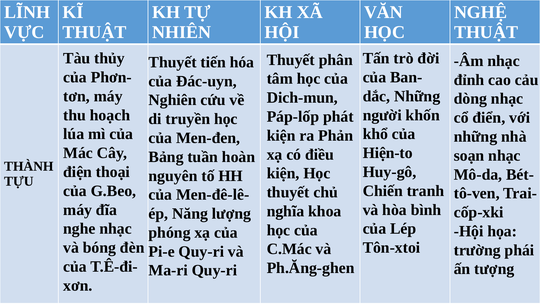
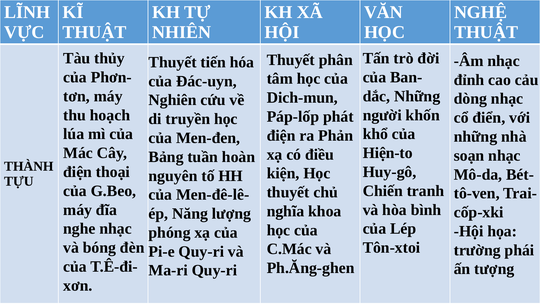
kiện at (281, 135): kiện -> điện
